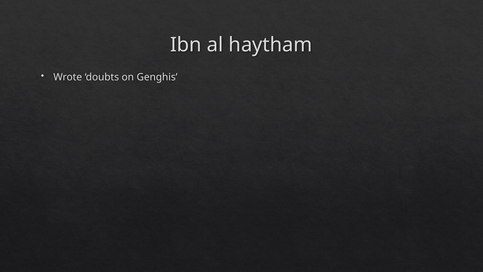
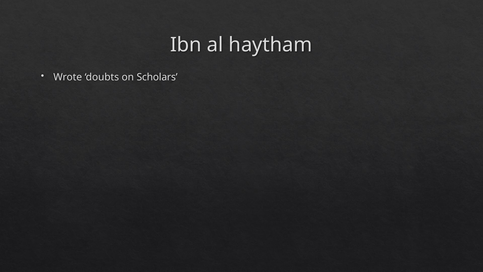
Genghis: Genghis -> Scholars
